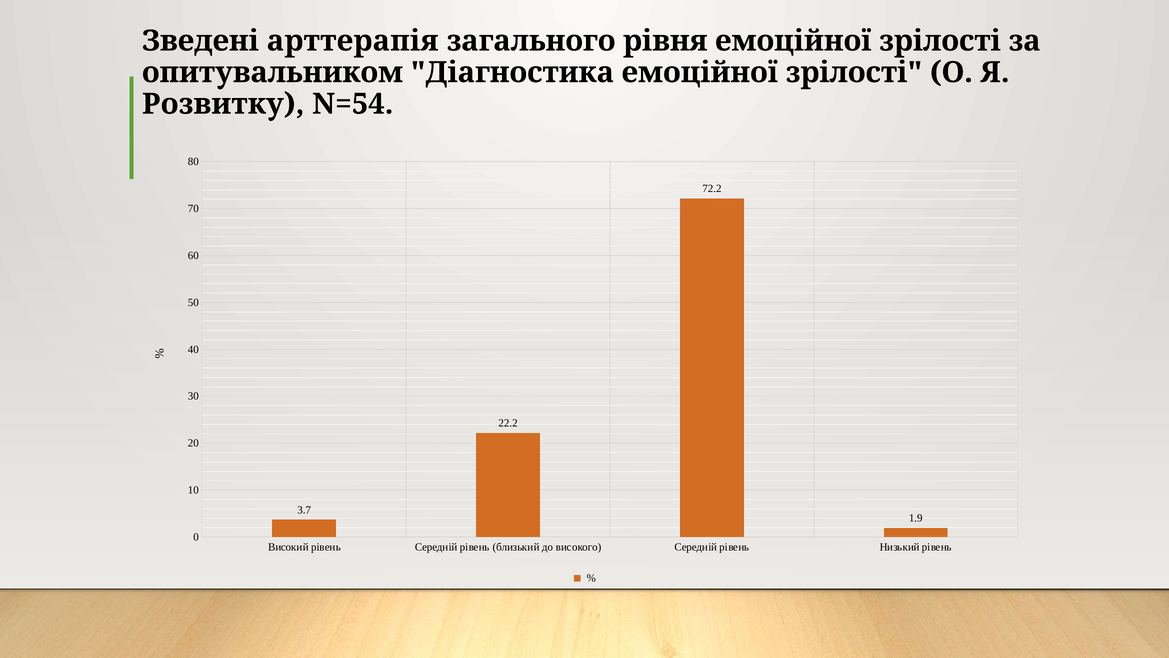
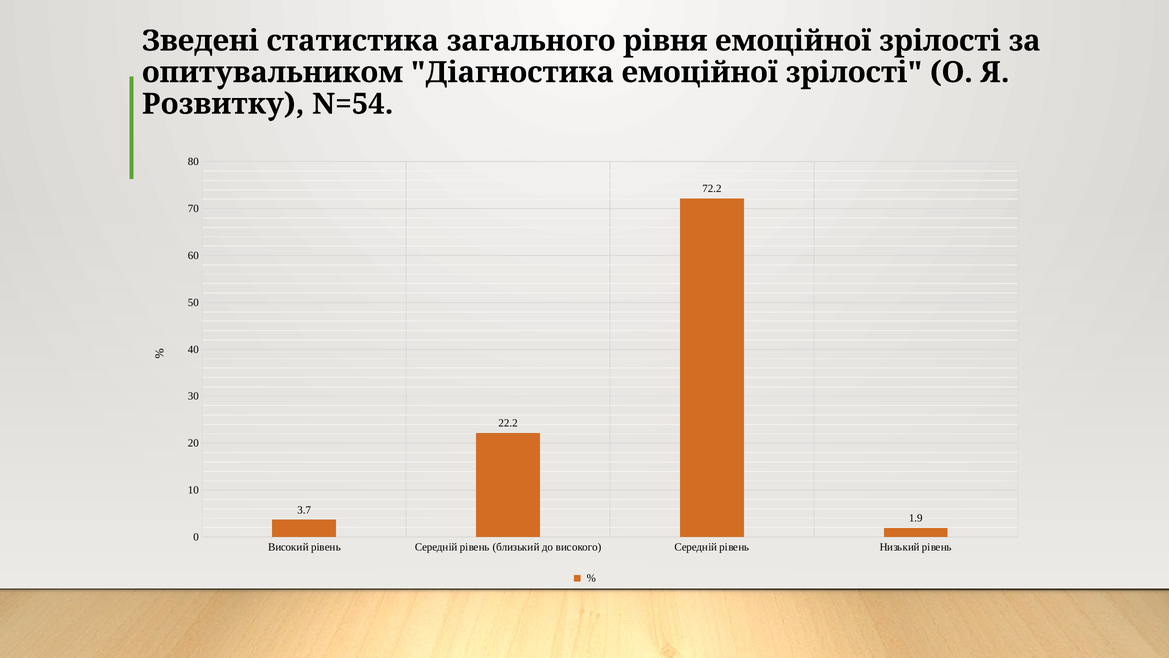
арттерапія: арттерапія -> статистика
